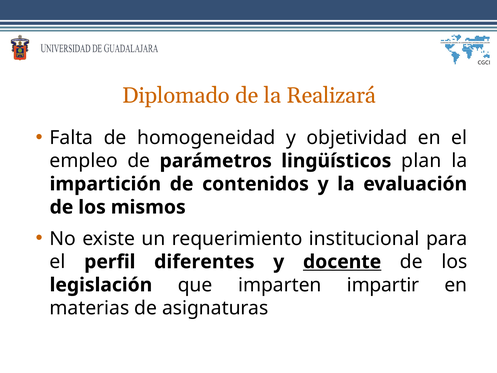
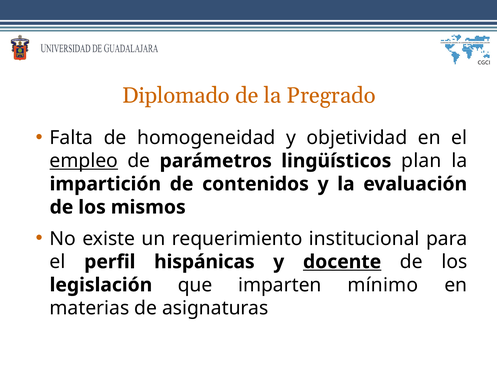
Realizará: Realizará -> Pregrado
empleo underline: none -> present
diferentes: diferentes -> hispánicas
impartir: impartir -> mínimo
